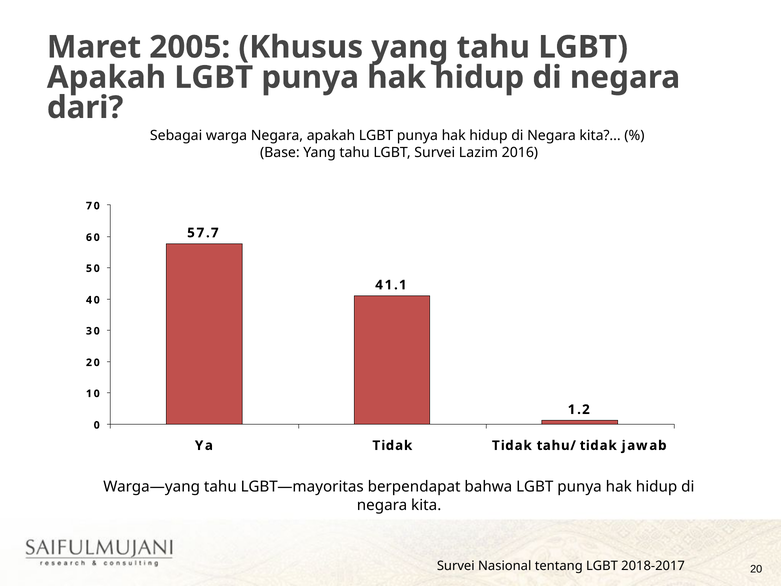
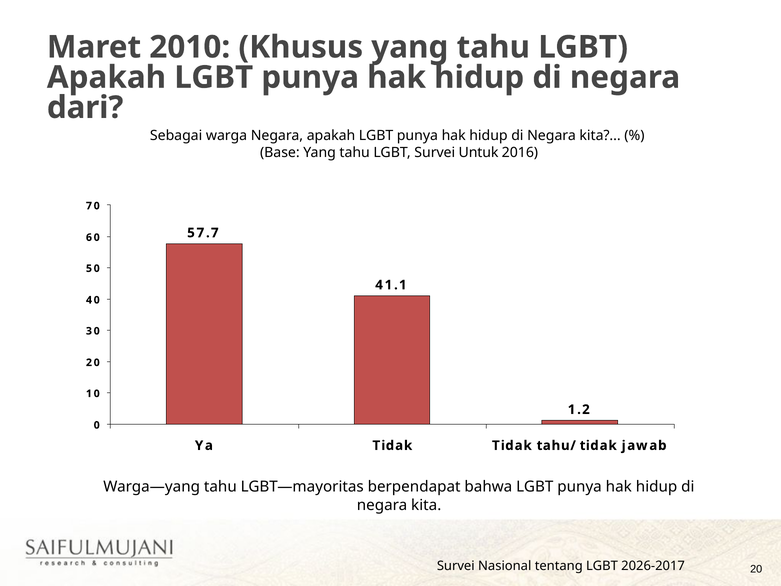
2005: 2005 -> 2010
Lazim: Lazim -> Untuk
2018-2017: 2018-2017 -> 2026-2017
